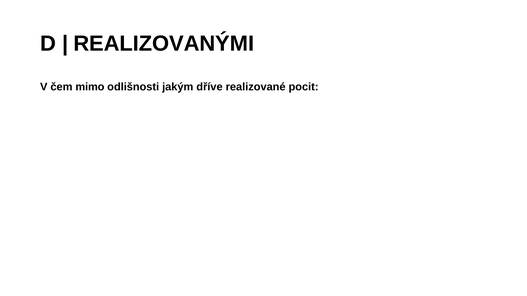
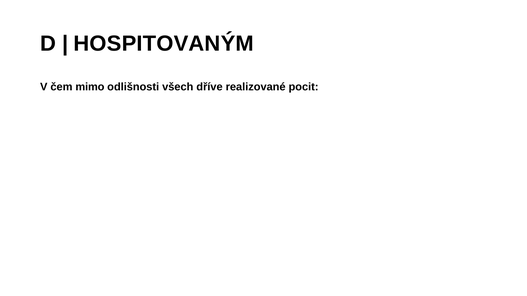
REALIZOVANÝMI: REALIZOVANÝMI -> HOSPITOVANÝM
jakým: jakým -> všech
